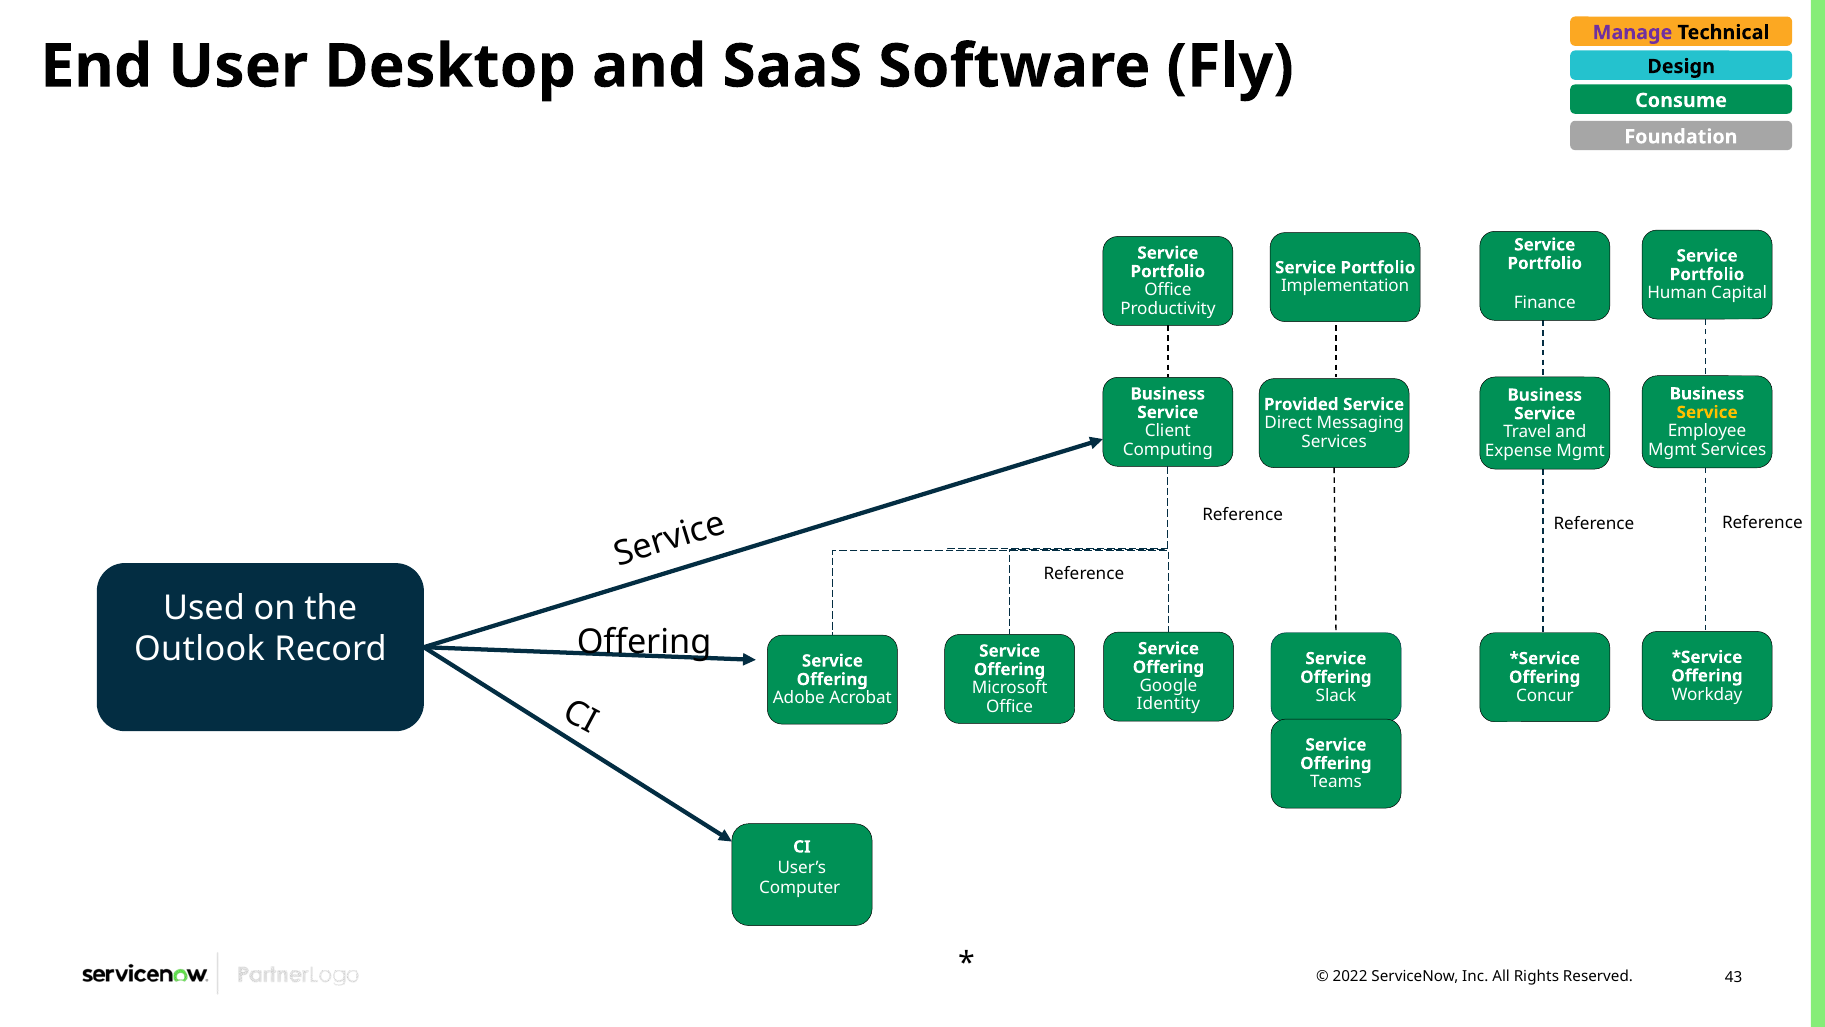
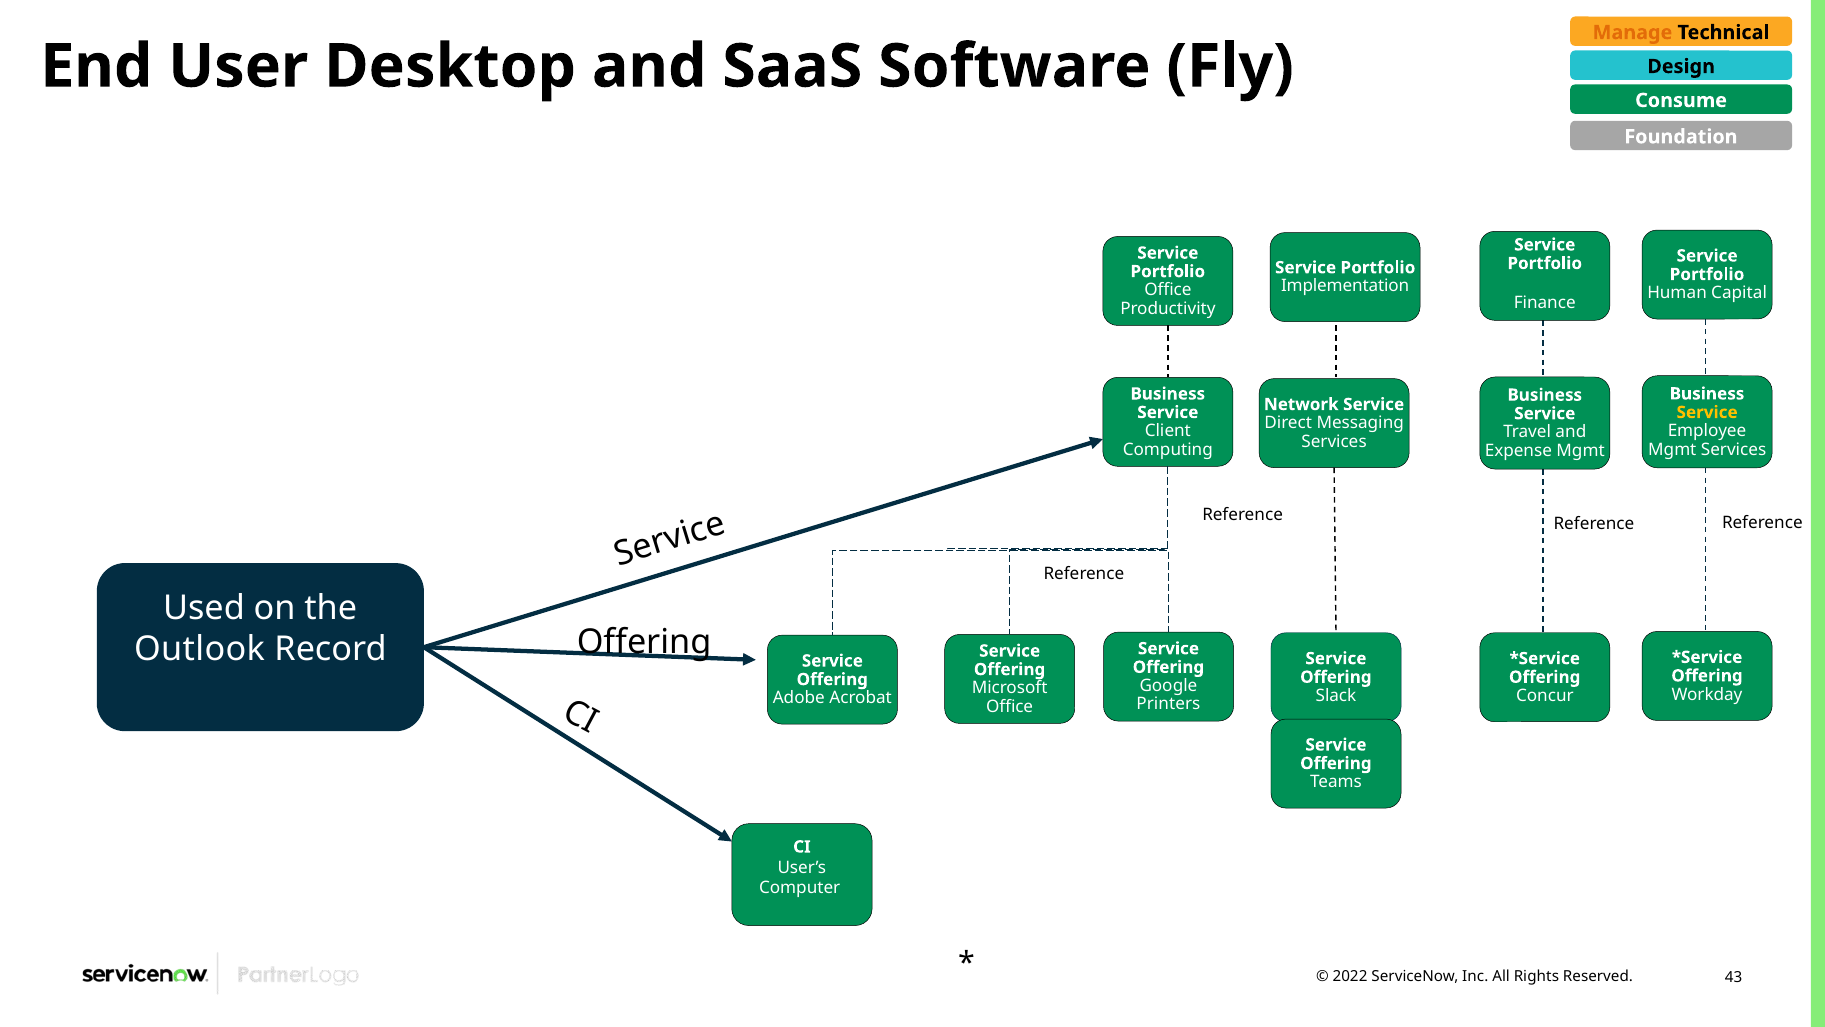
Manage colour: purple -> orange
Provided: Provided -> Network
Identity: Identity -> Printers
